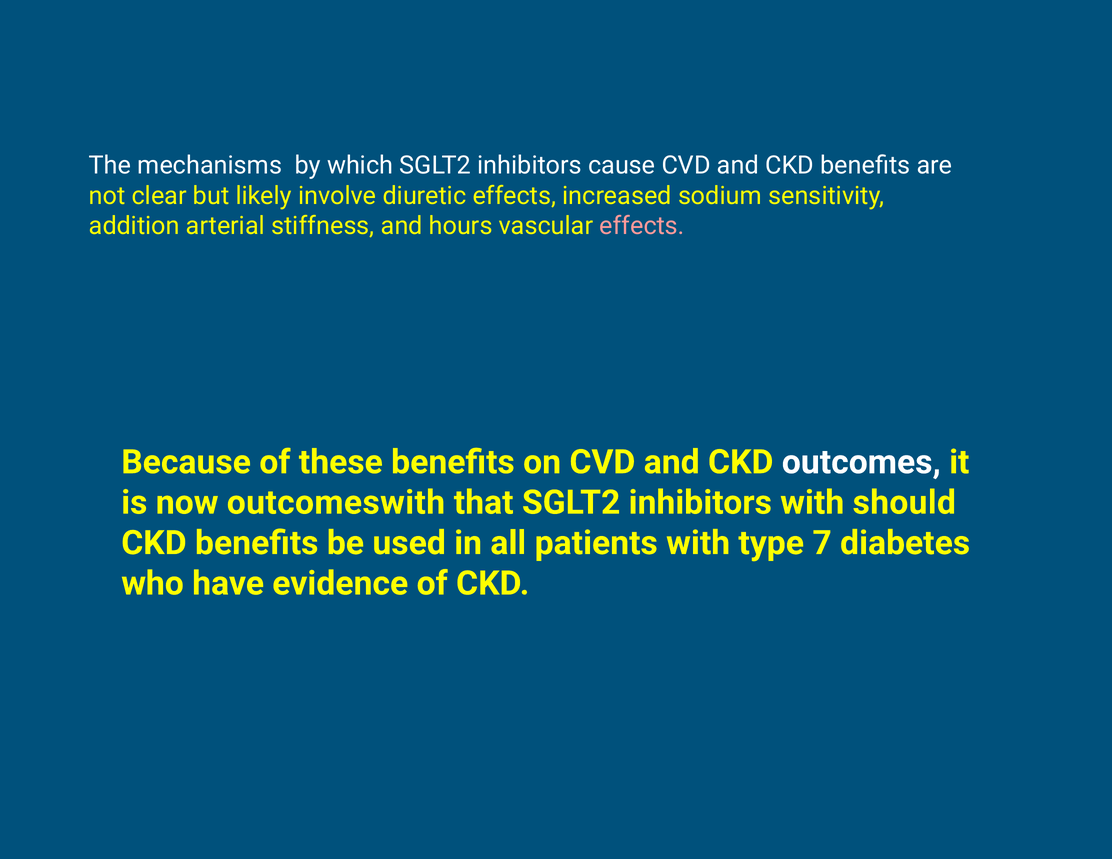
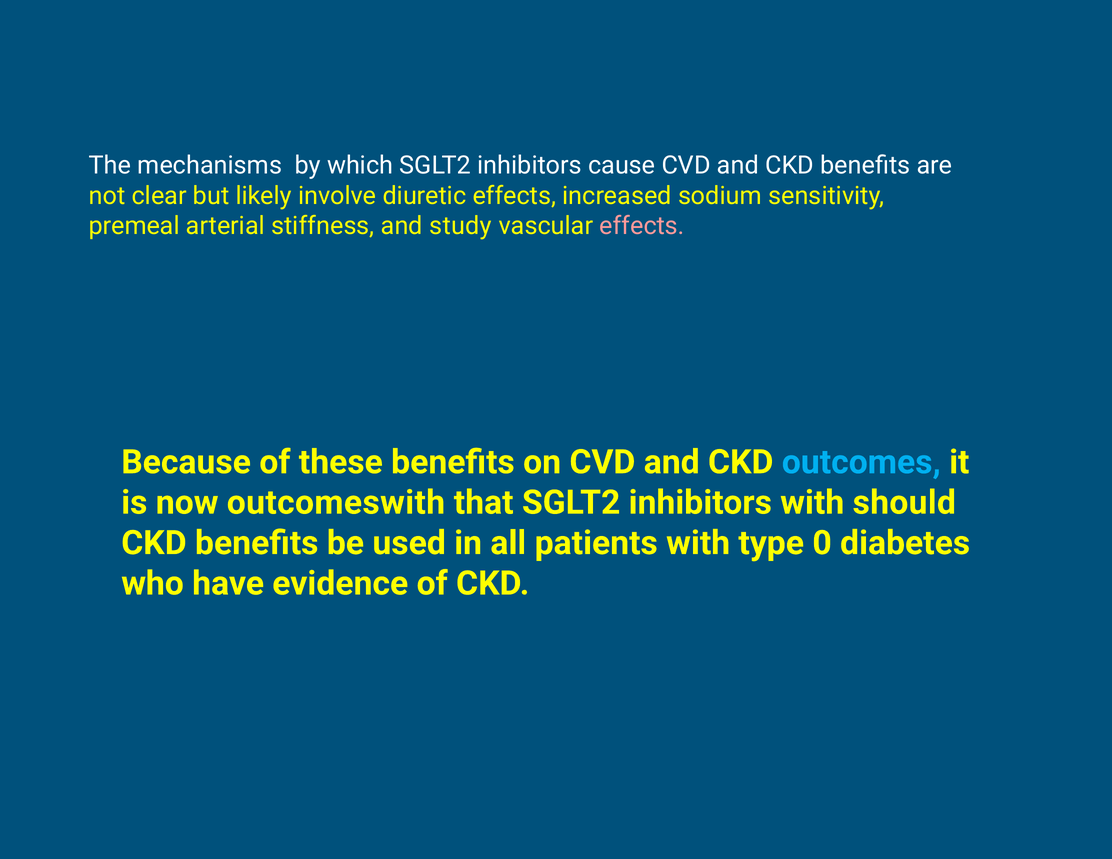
addition: addition -> premeal
hours: hours -> study
outcomes colour: white -> light blue
7: 7 -> 0
